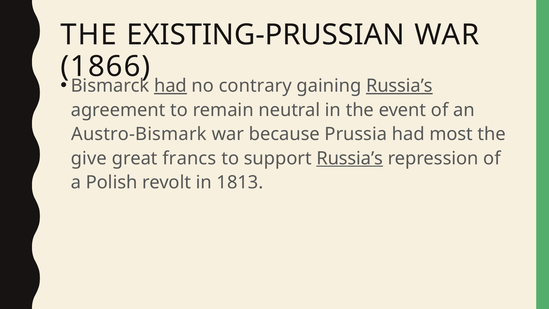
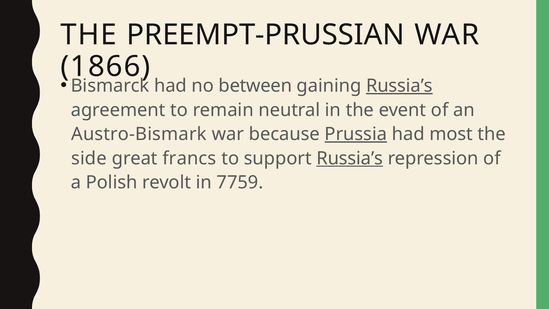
EXISTING-PRUSSIAN: EXISTING-PRUSSIAN -> PREEMPT-PRUSSIAN
had at (170, 86) underline: present -> none
contrary: contrary -> between
Prussia underline: none -> present
give: give -> side
1813: 1813 -> 7759
